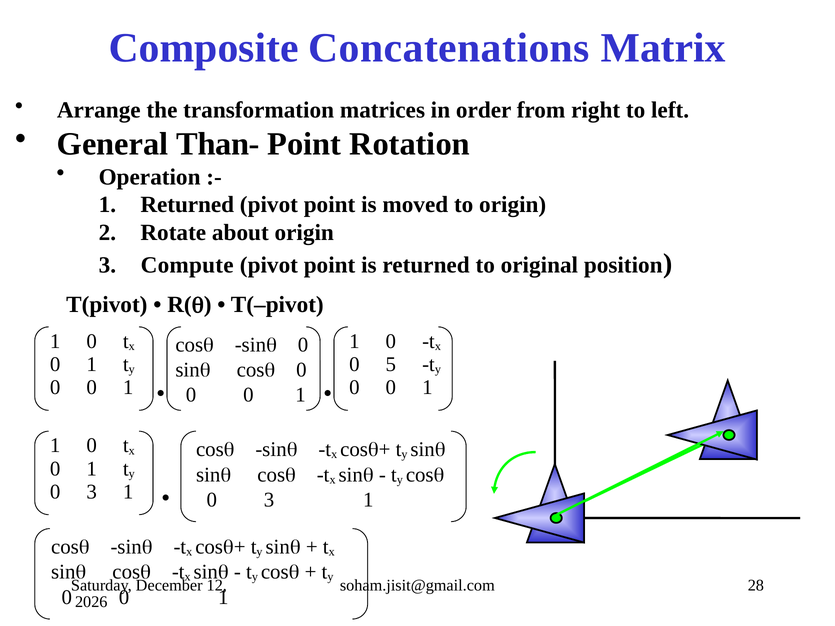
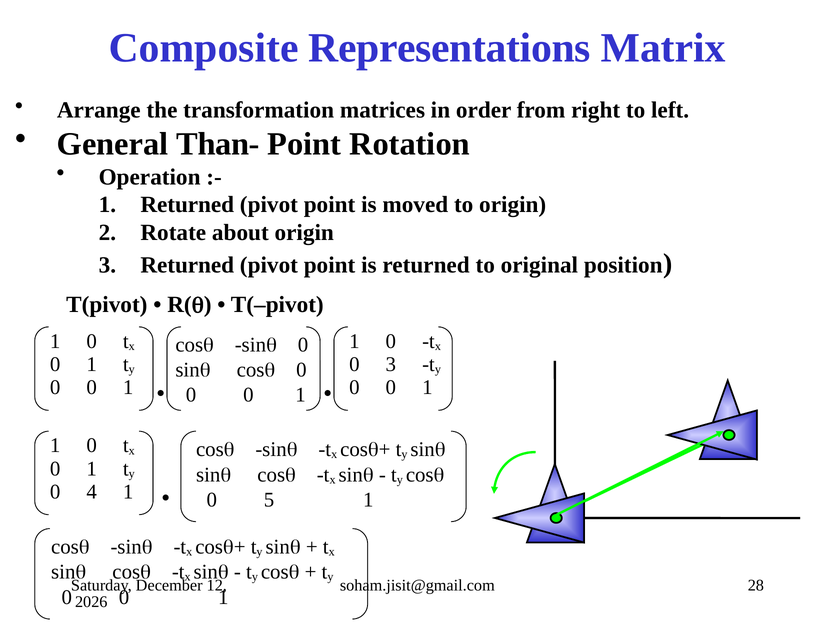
Concatenations: Concatenations -> Representations
Compute at (187, 265): Compute -> Returned
0 5: 5 -> 3
3 at (92, 492): 3 -> 4
3 at (269, 500): 3 -> 5
